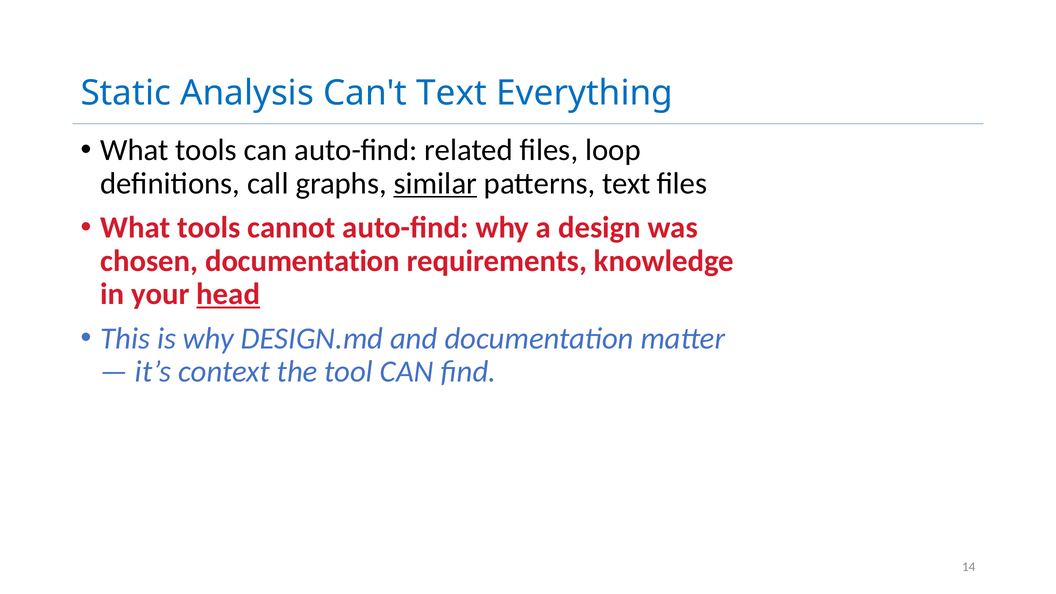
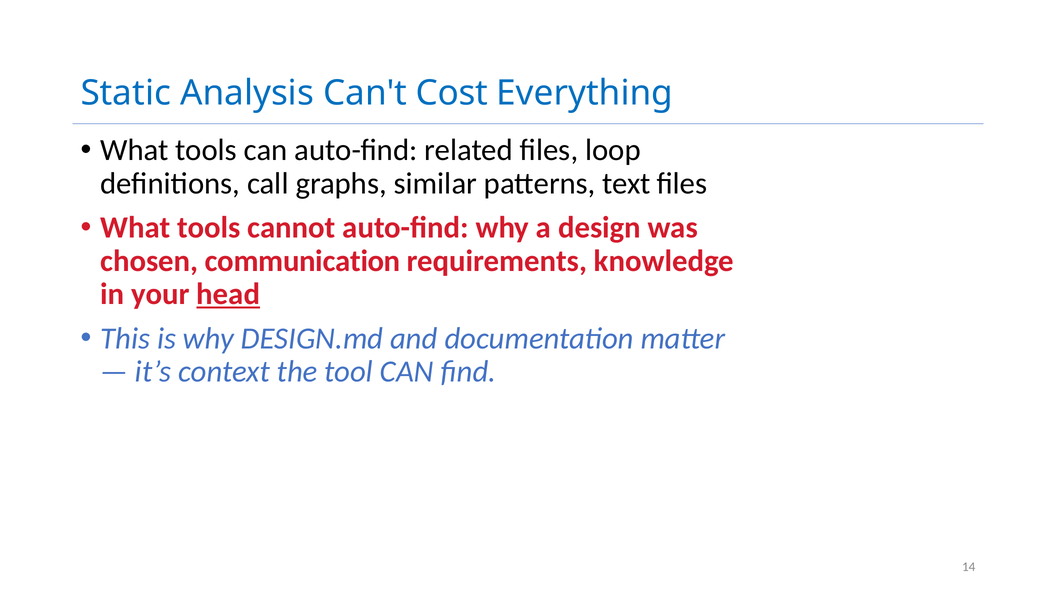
Can't Text: Text -> Cost
similar underline: present -> none
chosen documentation: documentation -> communication
